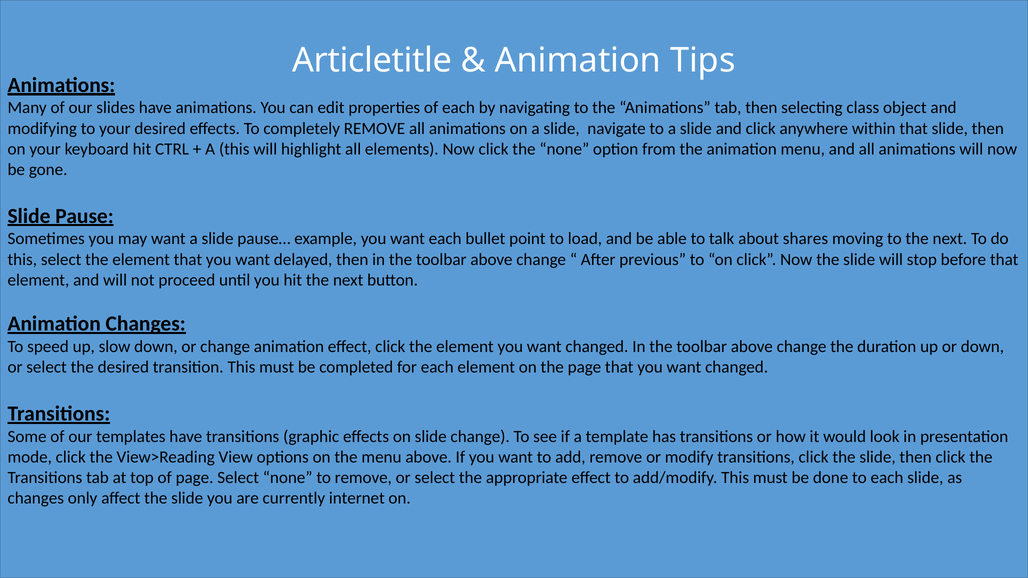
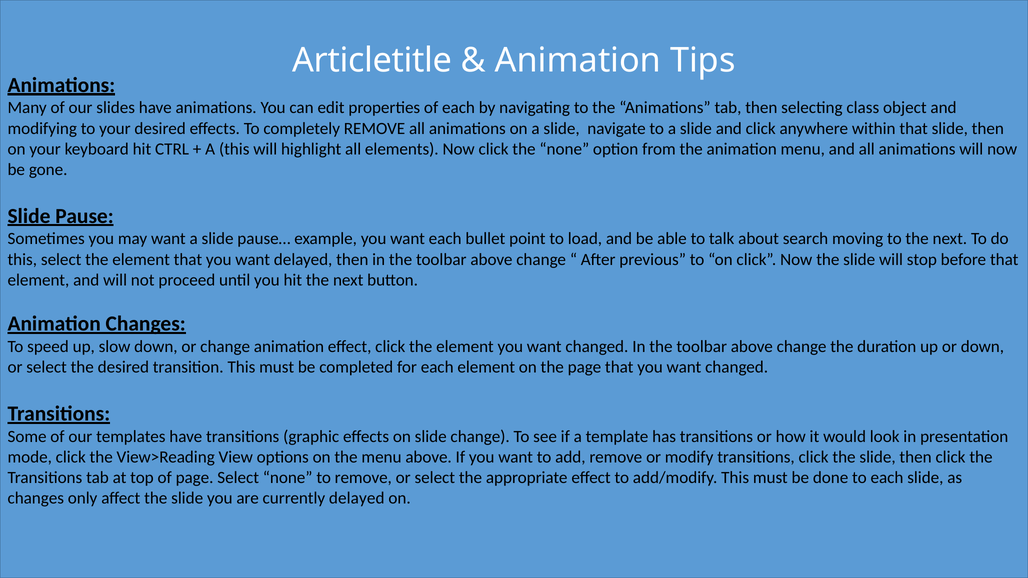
shares: shares -> search
currently internet: internet -> delayed
